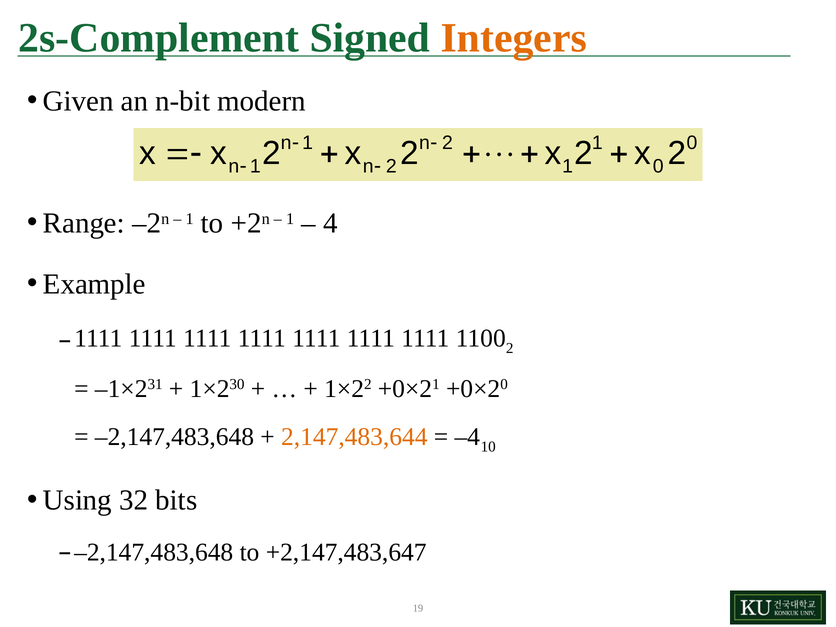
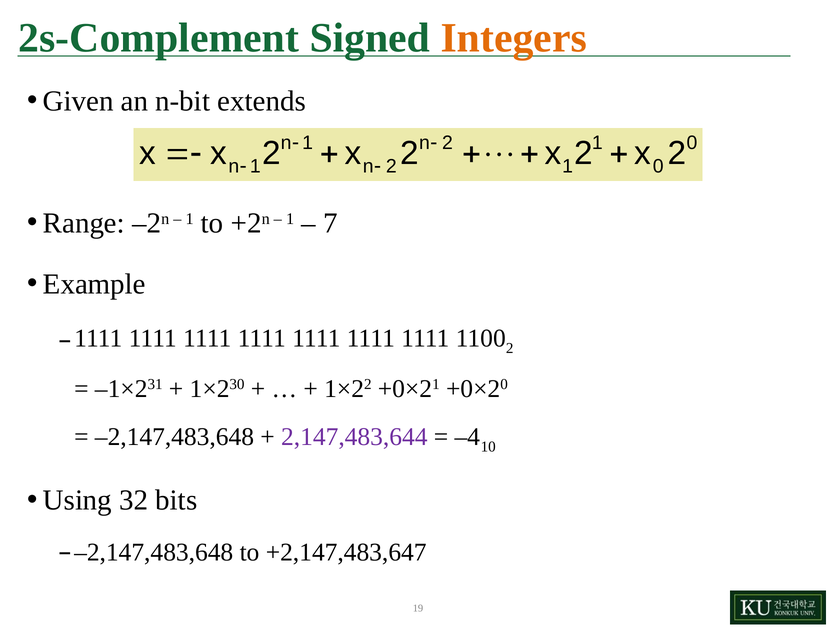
modern: modern -> extends
4: 4 -> 7
2,147,483,644 colour: orange -> purple
